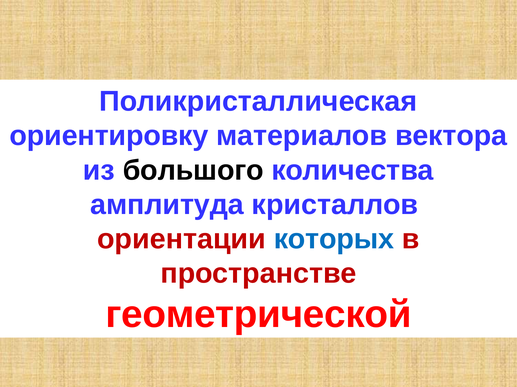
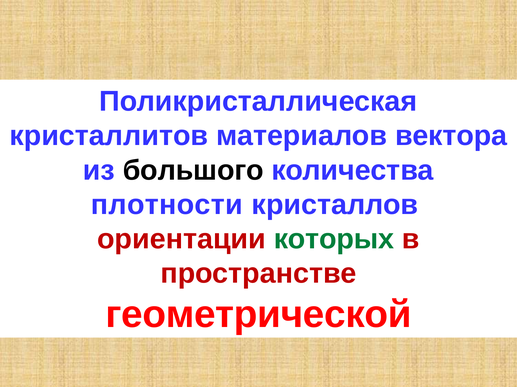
ориентировку: ориентировку -> кристаллитов
амплитуда: амплитуда -> плотности
которых colour: blue -> green
